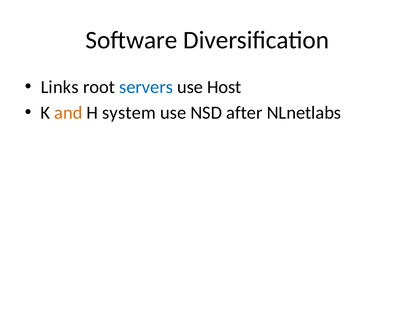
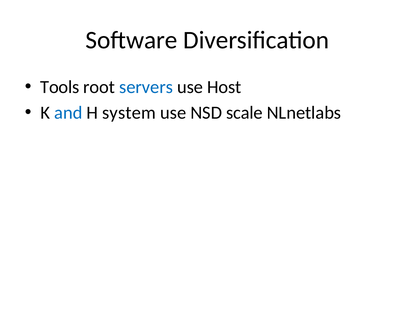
Links: Links -> Tools
and colour: orange -> blue
after: after -> scale
